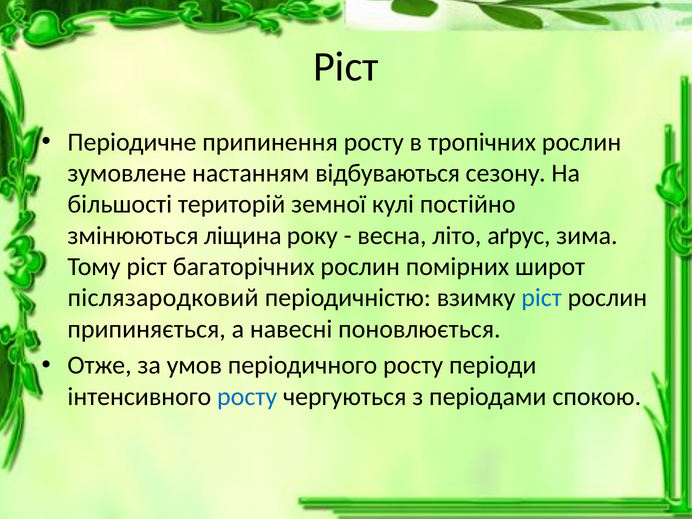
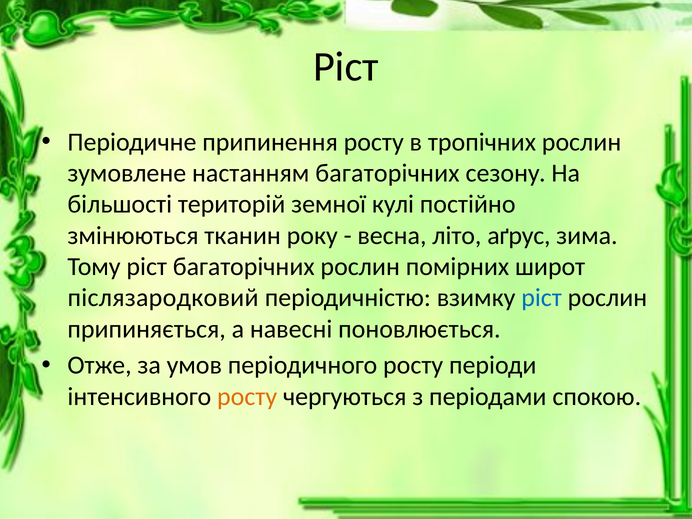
настанням відбуваються: відбуваються -> багаторічних
ліщина: ліщина -> тканин
росту at (247, 396) colour: blue -> orange
